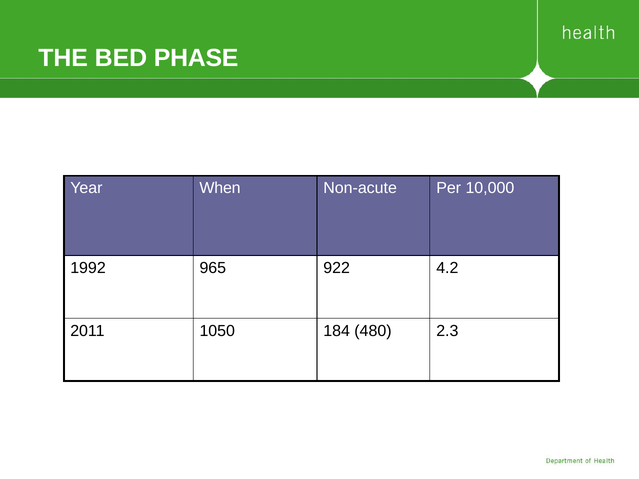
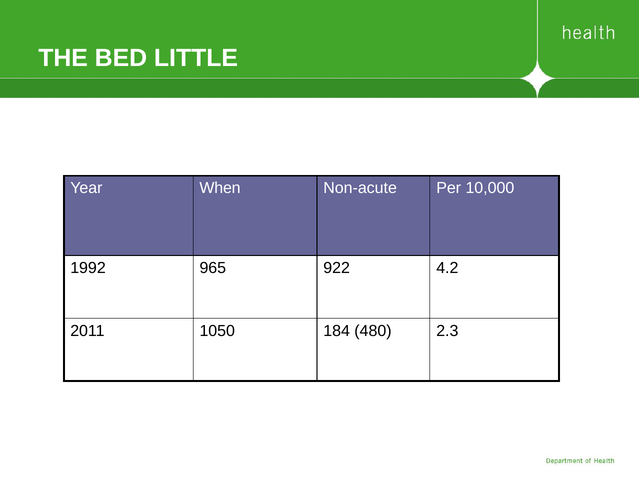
PHASE: PHASE -> LITTLE
